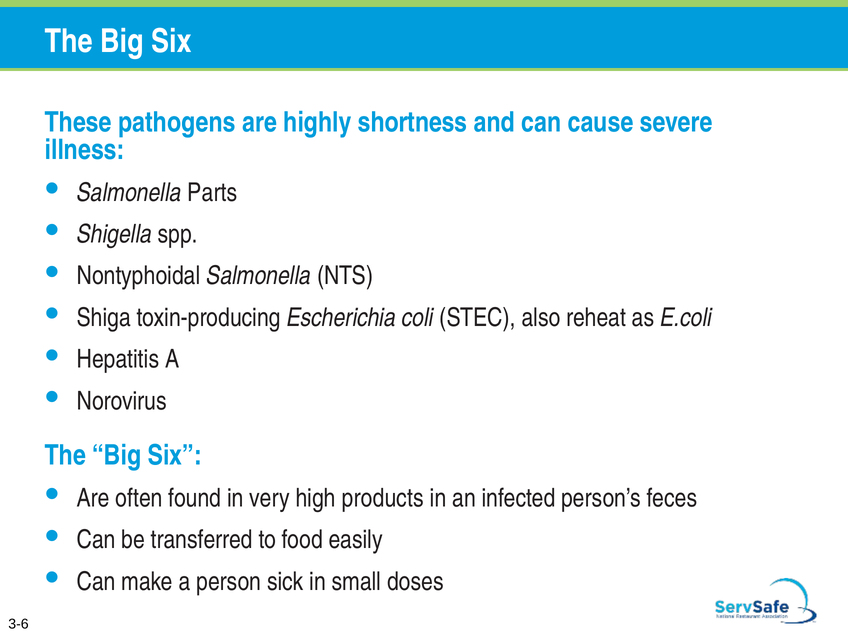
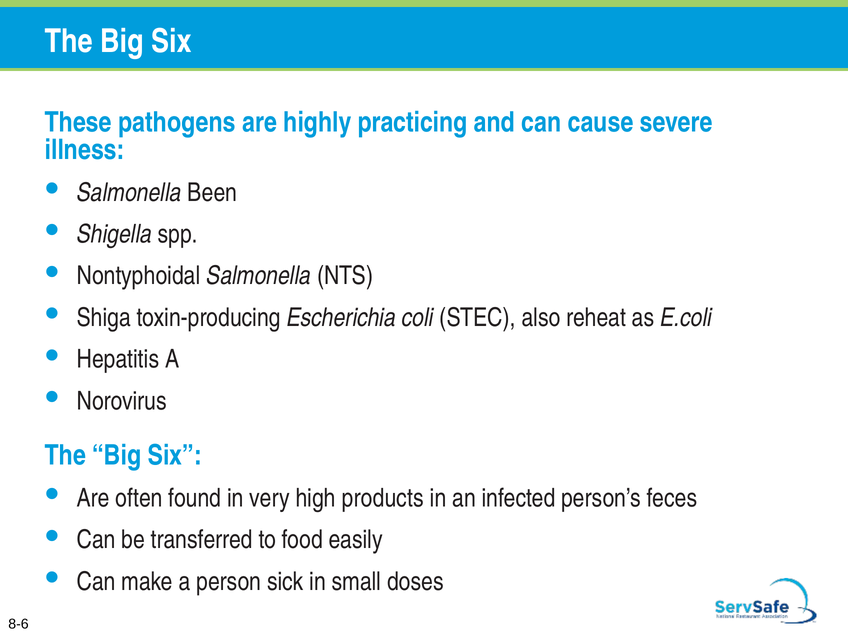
shortness: shortness -> practicing
Parts: Parts -> Been
3-6: 3-6 -> 8-6
